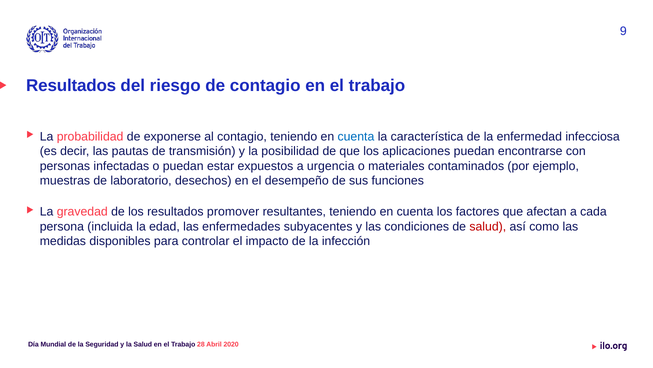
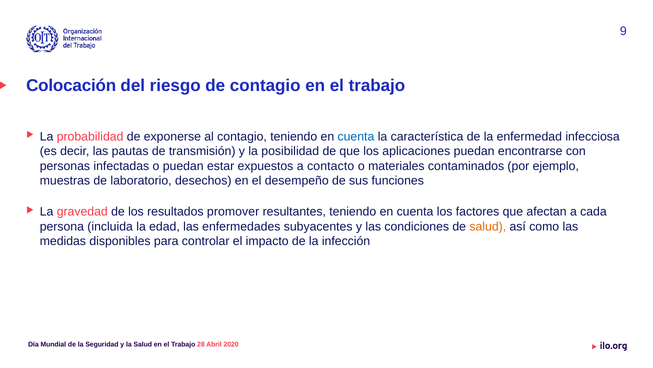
Resultados at (71, 85): Resultados -> Colocación
urgencia: urgencia -> contacto
salud at (488, 226) colour: red -> orange
